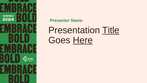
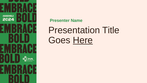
Title underline: present -> none
